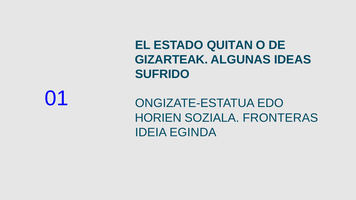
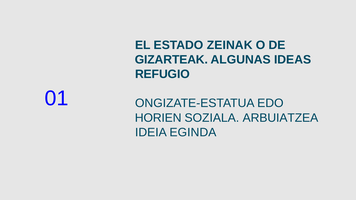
QUITAN: QUITAN -> ZEINAK
SUFRIDO: SUFRIDO -> REFUGIO
FRONTERAS: FRONTERAS -> ARBUIATZEA
